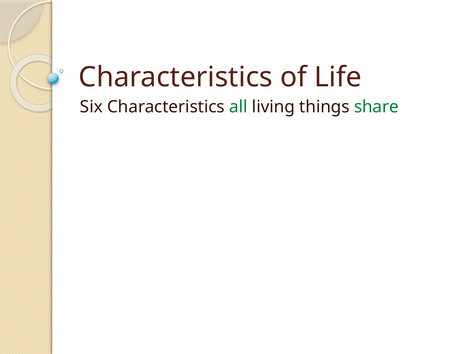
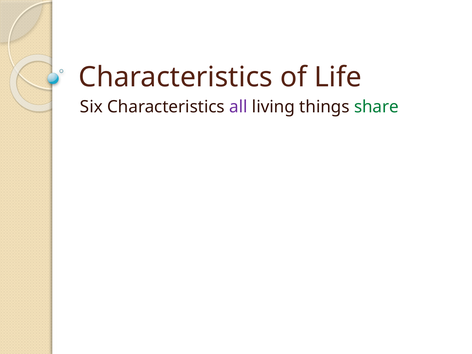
all colour: green -> purple
